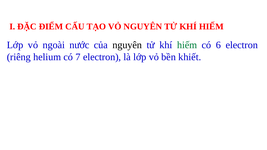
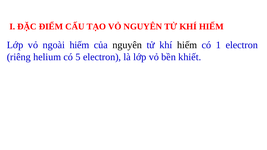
ngoài nước: nước -> hiếm
hiếm at (187, 45) colour: green -> black
6: 6 -> 1
7: 7 -> 5
